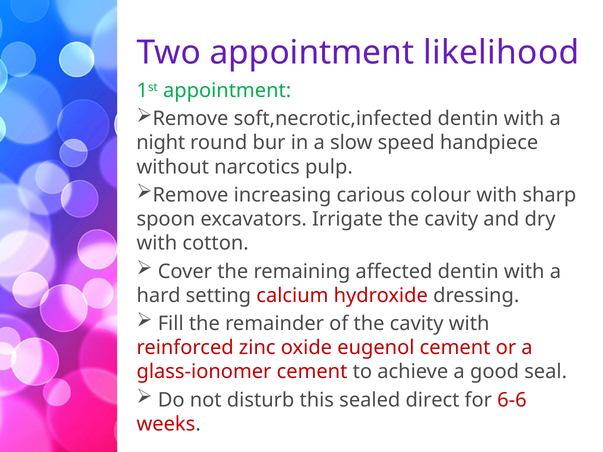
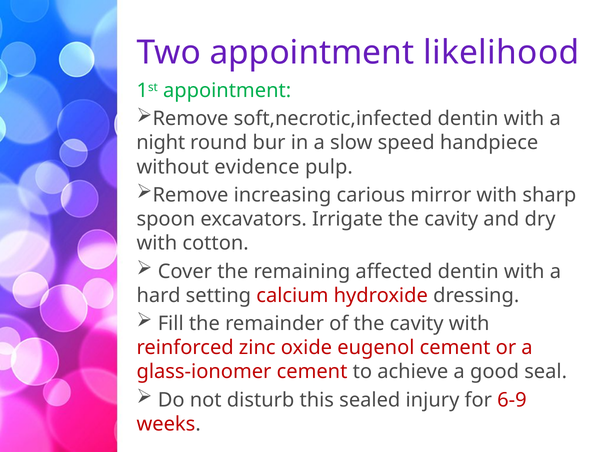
narcotics: narcotics -> evidence
colour: colour -> mirror
direct: direct -> injury
6-6: 6-6 -> 6-9
